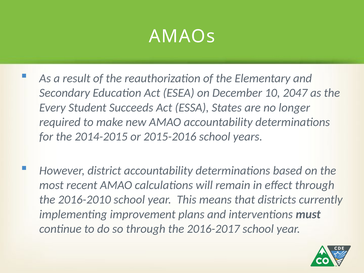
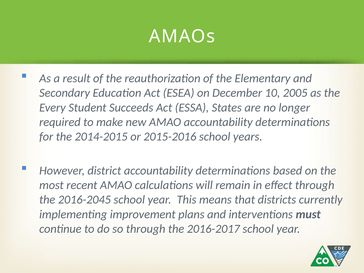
2047: 2047 -> 2005
2016-2010: 2016-2010 -> 2016-2045
